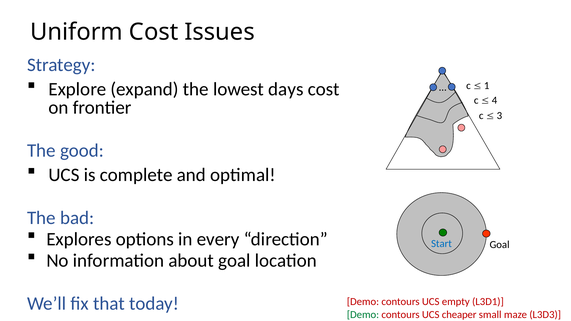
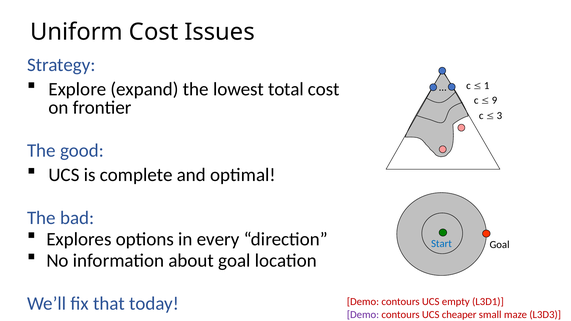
days: days -> total
4: 4 -> 9
Demo at (363, 315) colour: green -> purple
